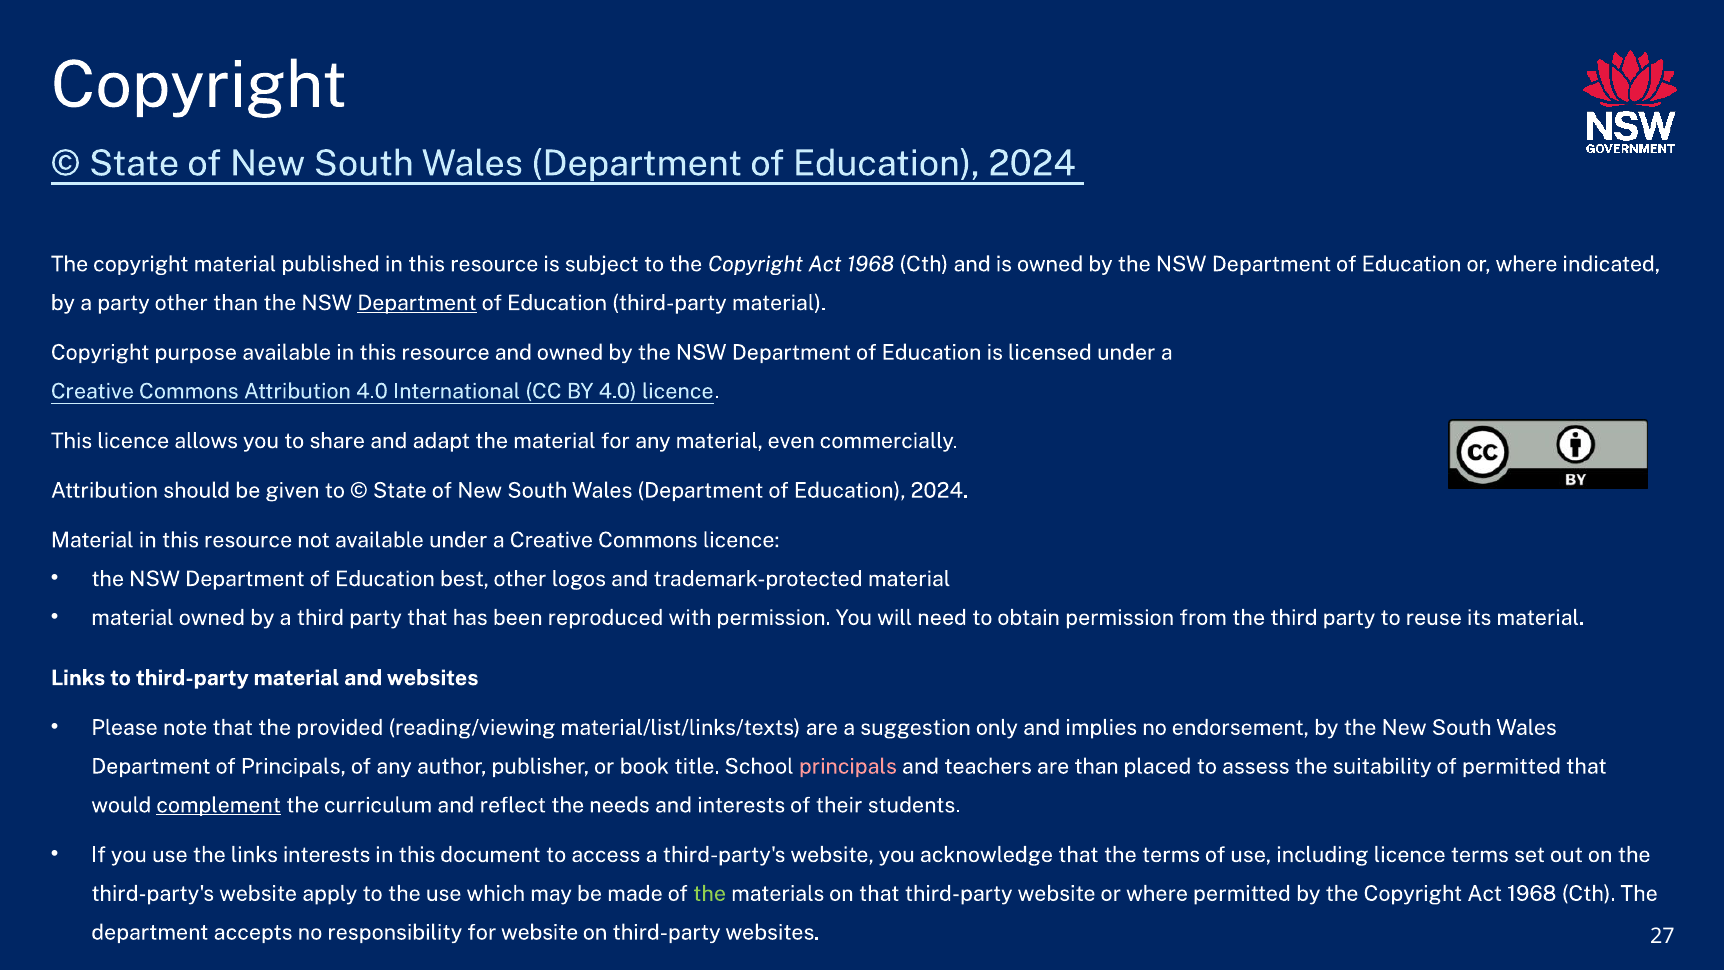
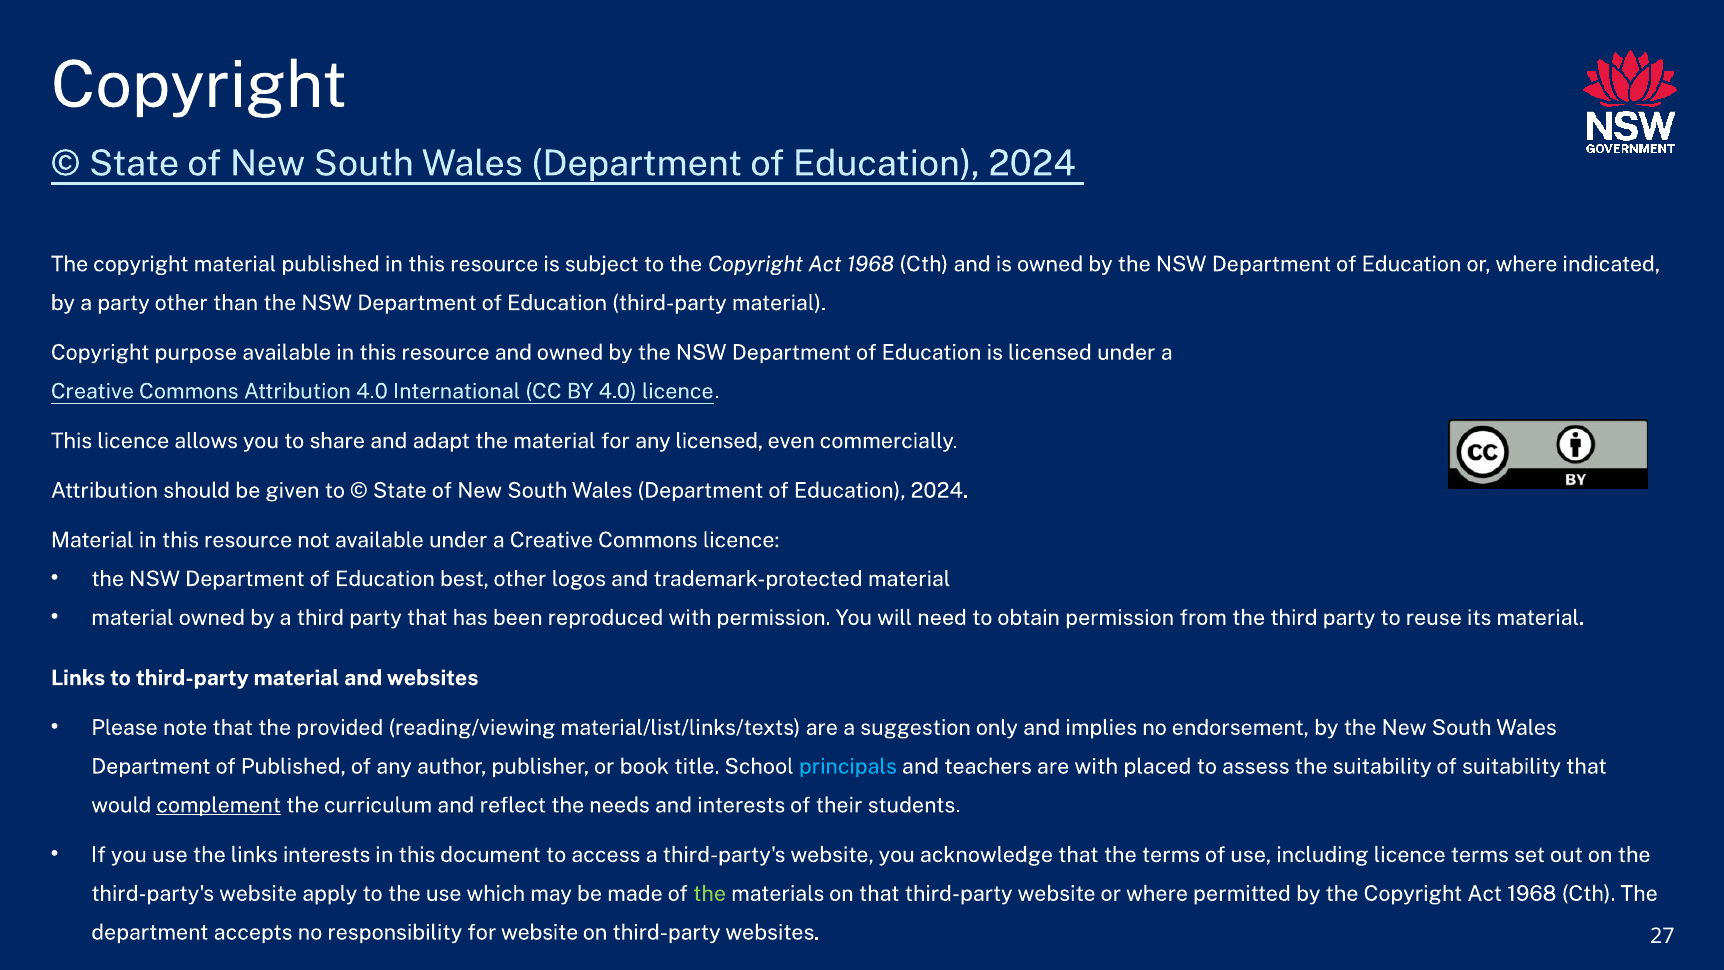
Department at (417, 303) underline: present -> none
any material: material -> licensed
of Principals: Principals -> Published
principals at (848, 766) colour: pink -> light blue
are than: than -> with
of permitted: permitted -> suitability
